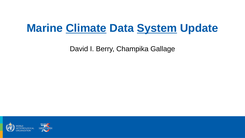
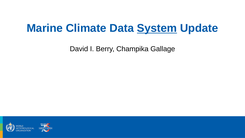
Climate underline: present -> none
